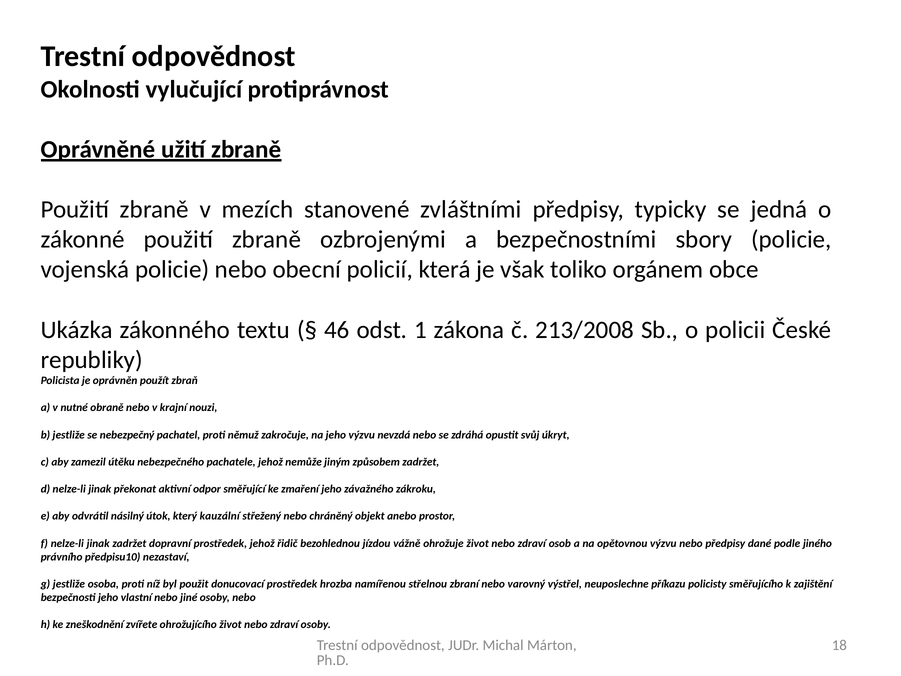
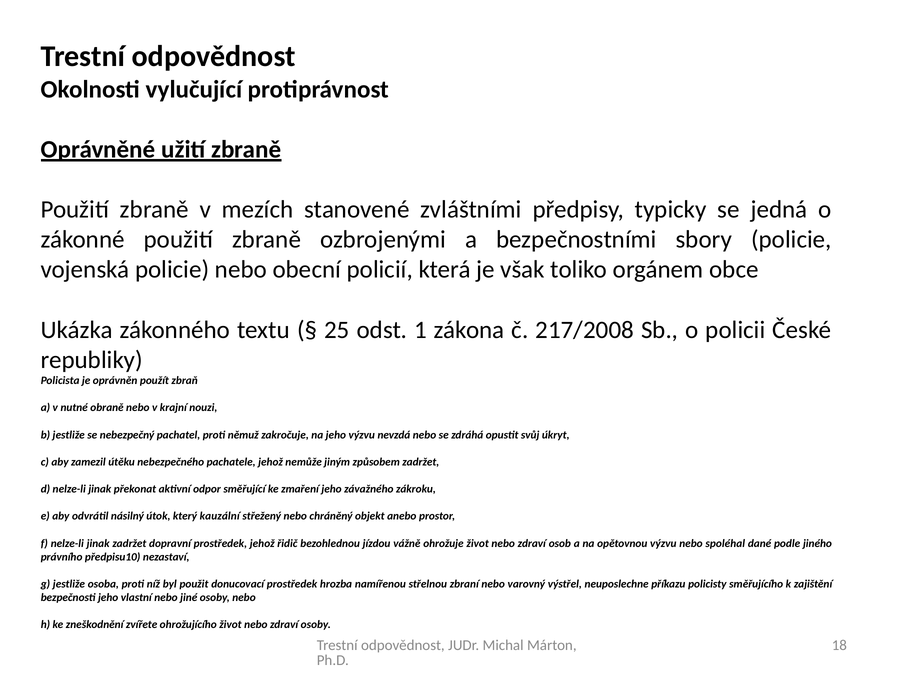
46: 46 -> 25
213/2008: 213/2008 -> 217/2008
nebo předpisy: předpisy -> spoléhal
